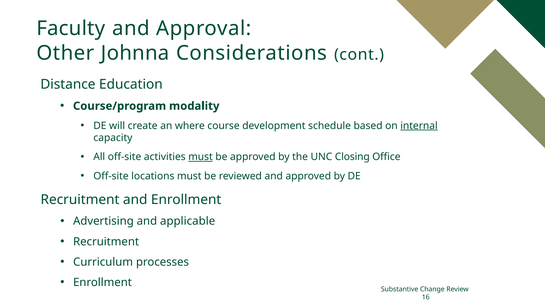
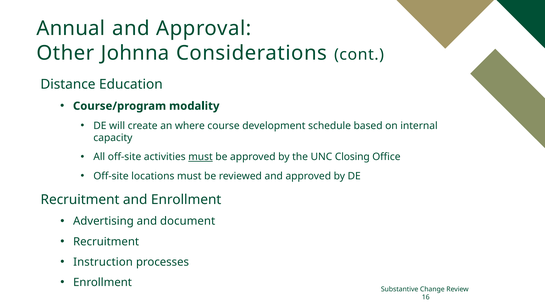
Faculty: Faculty -> Annual
internal underline: present -> none
applicable: applicable -> document
Curriculum: Curriculum -> Instruction
